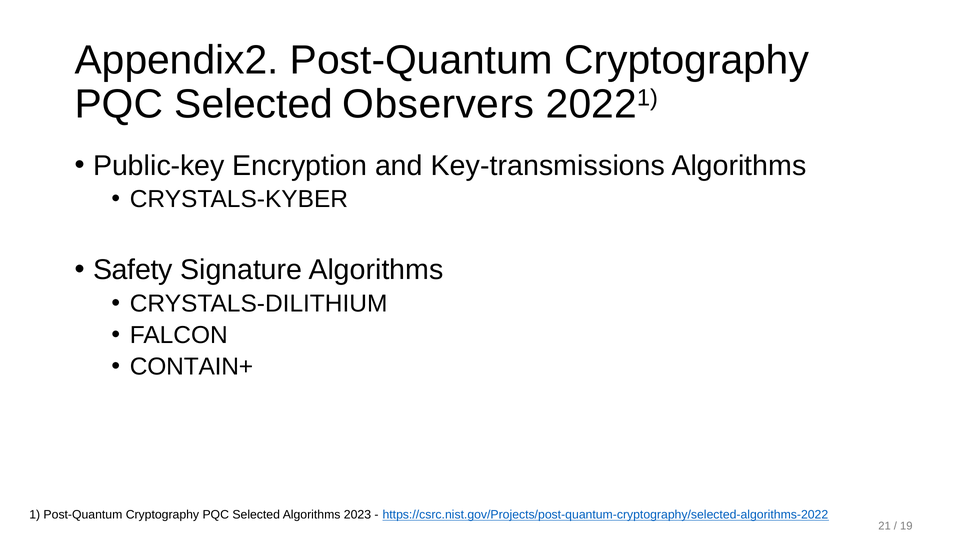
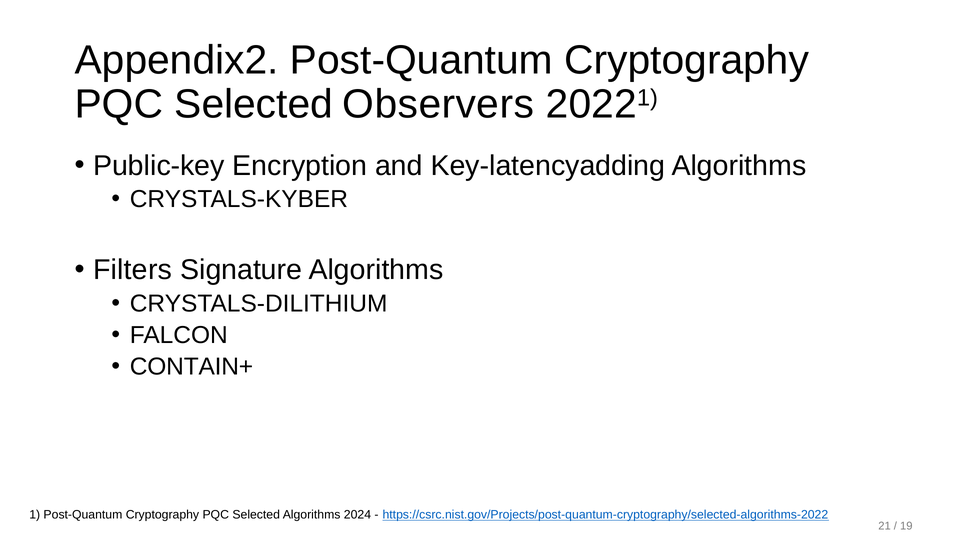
Key-transmissions: Key-transmissions -> Key-latencyadding
Safety: Safety -> Filters
2023: 2023 -> 2024
